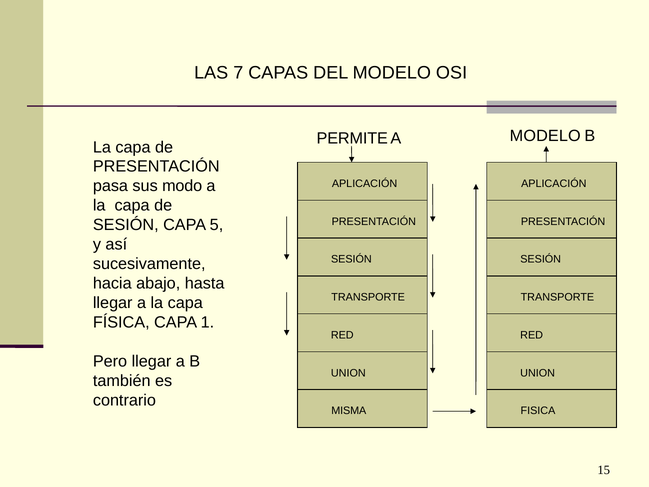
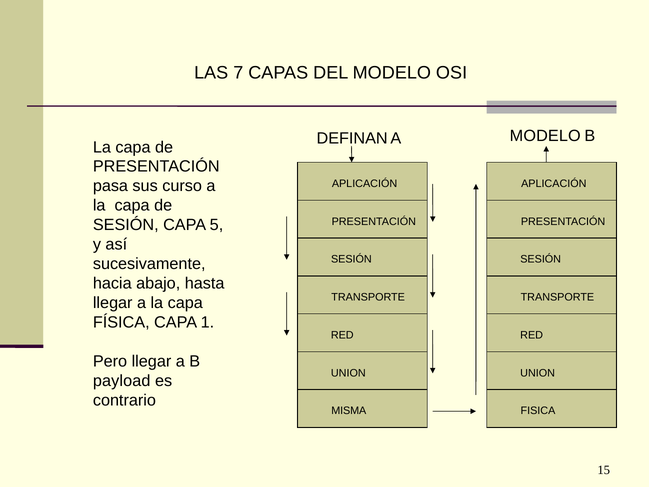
PERMITE: PERMITE -> DEFINAN
modo: modo -> curso
también: también -> payload
